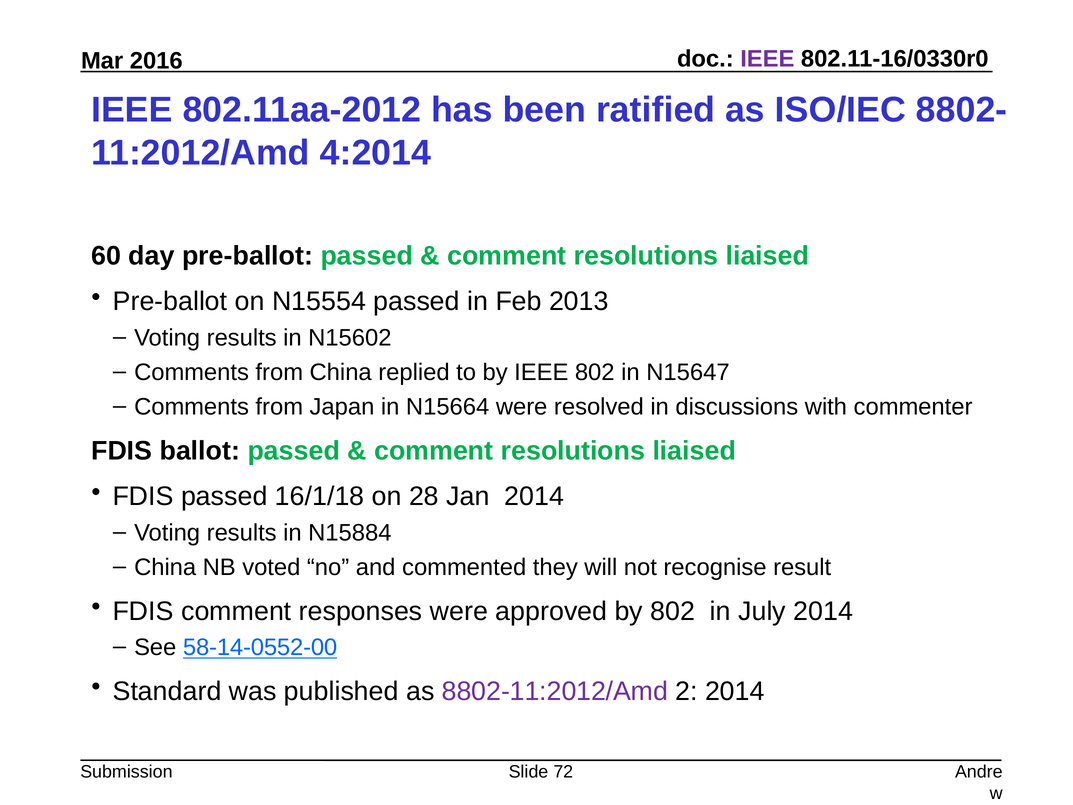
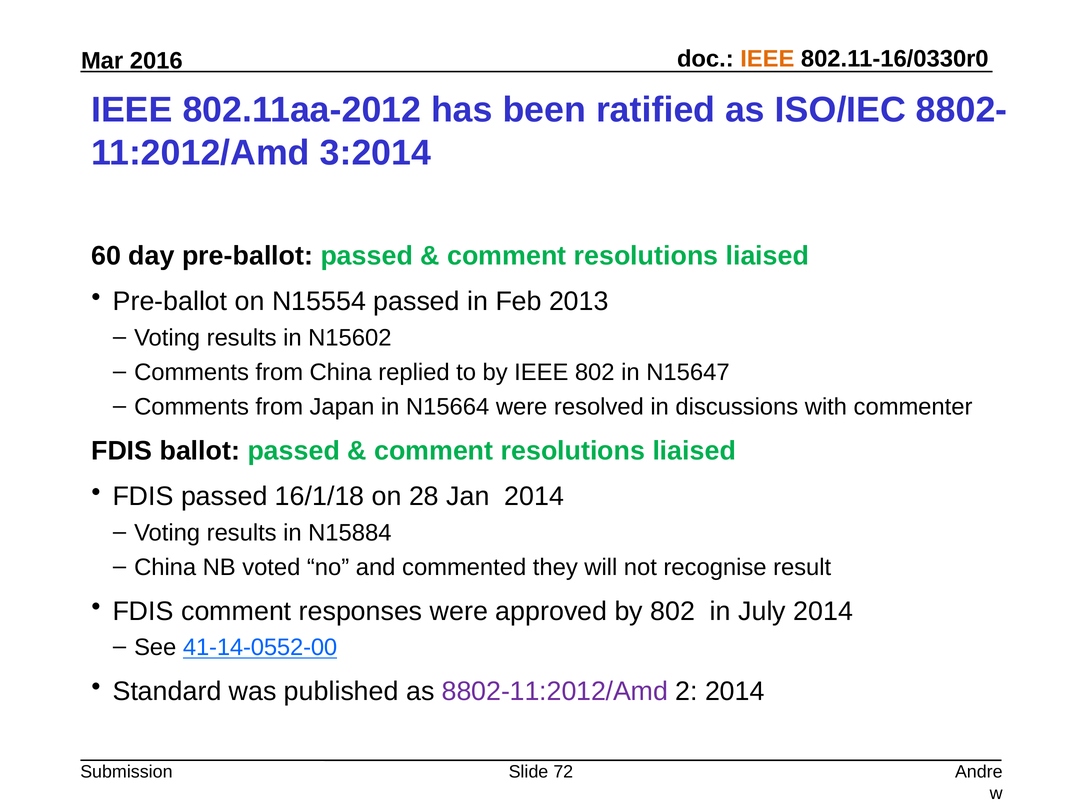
IEEE at (767, 59) colour: purple -> orange
4:2014: 4:2014 -> 3:2014
58-14-0552-00: 58-14-0552-00 -> 41-14-0552-00
